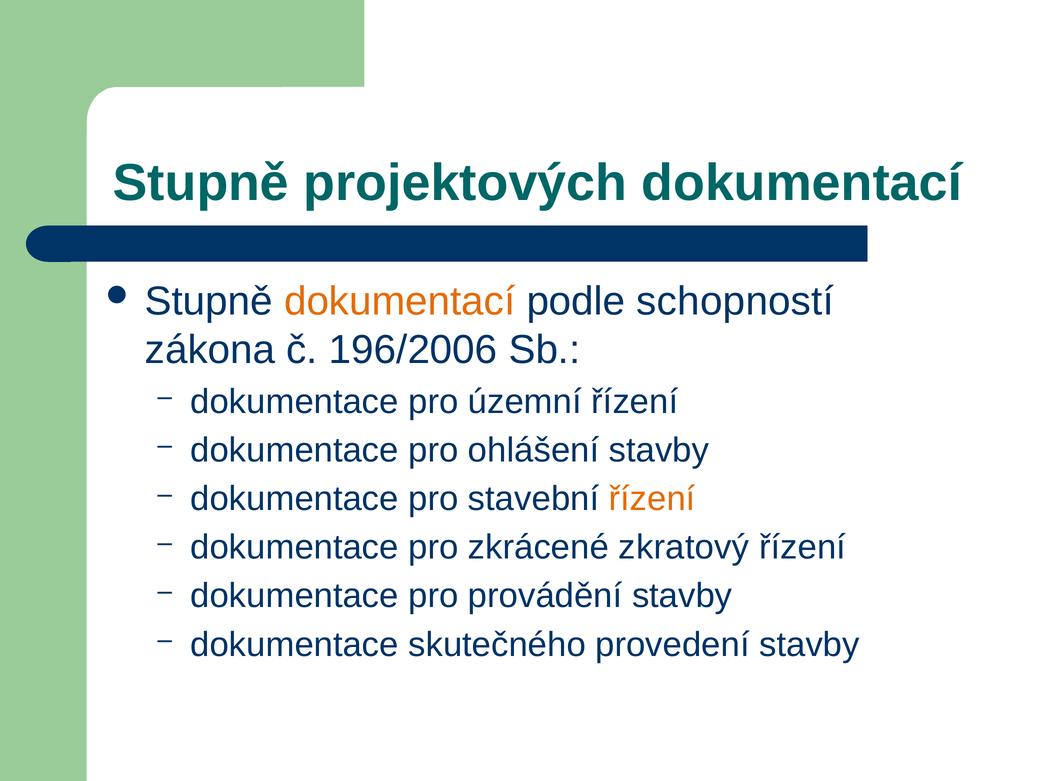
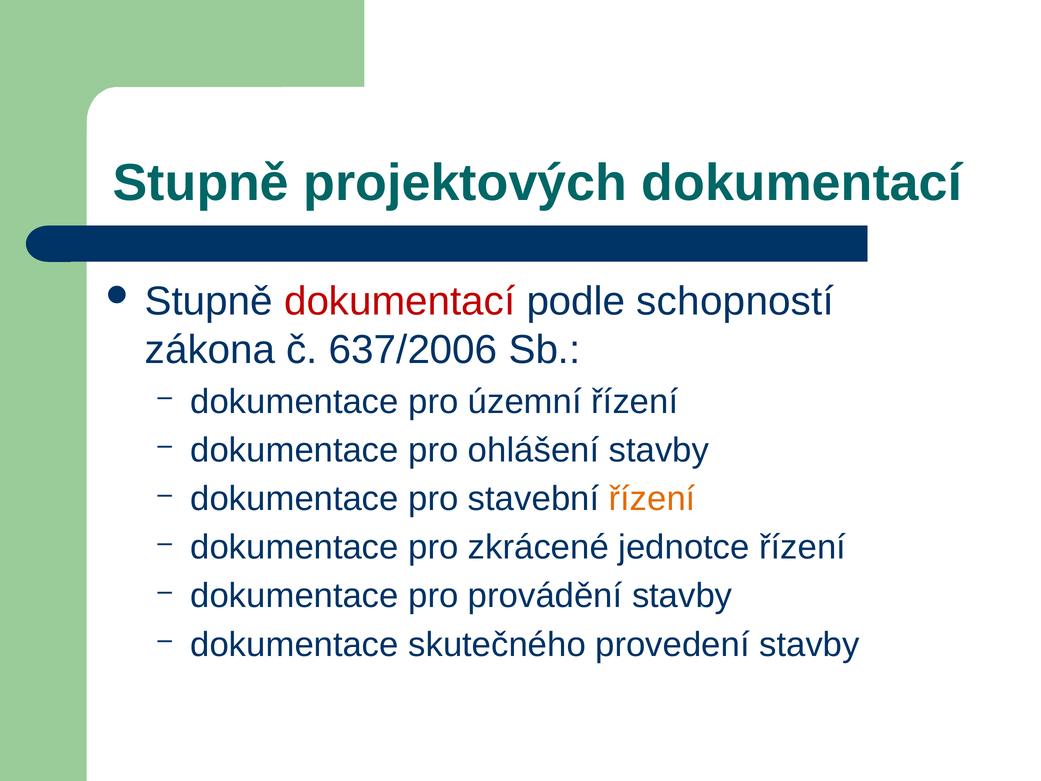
dokumentací at (400, 301) colour: orange -> red
196/2006: 196/2006 -> 637/2006
zkratový: zkratový -> jednotce
